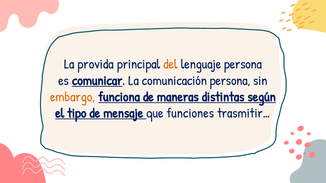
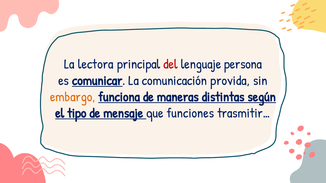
provida: provida -> lectora
del colour: orange -> red
comunicación persona: persona -> provida
